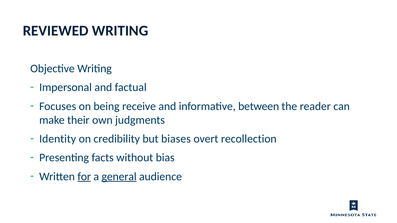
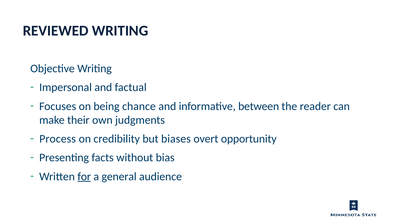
receive: receive -> chance
Identity: Identity -> Process
recollection: recollection -> opportunity
general underline: present -> none
